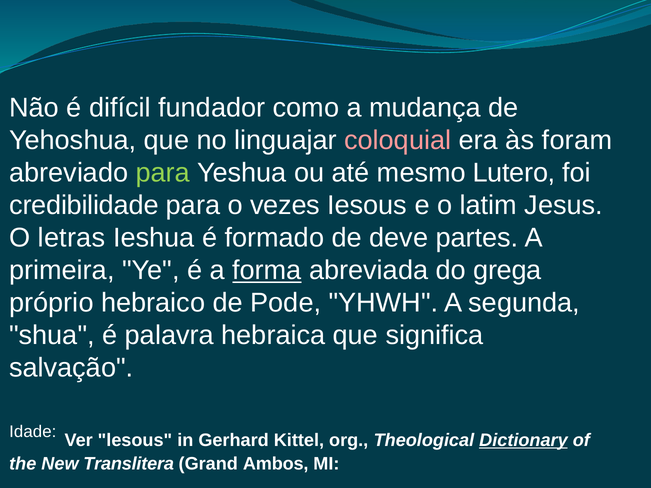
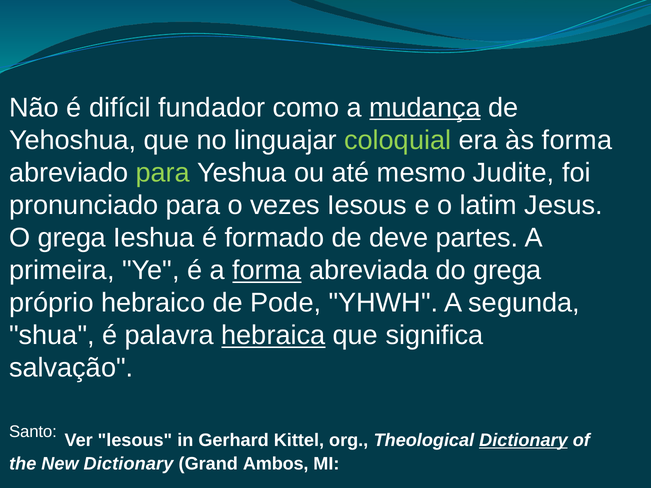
mudança underline: none -> present
coloquial colour: pink -> light green
às foram: foram -> forma
Lutero: Lutero -> Judite
credibilidade: credibilidade -> pronunciado
O letras: letras -> grega
hebraica underline: none -> present
Idade: Idade -> Santo
New Translitera: Translitera -> Dictionary
